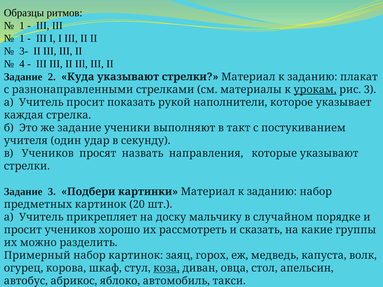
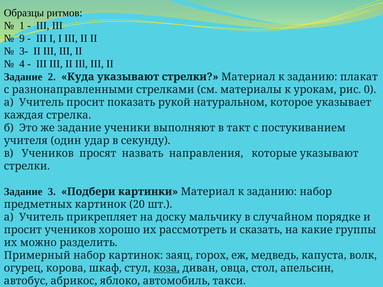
1 at (22, 38): 1 -> 9
урокам underline: present -> none
рис 3: 3 -> 0
наполнители: наполнители -> натуральном
